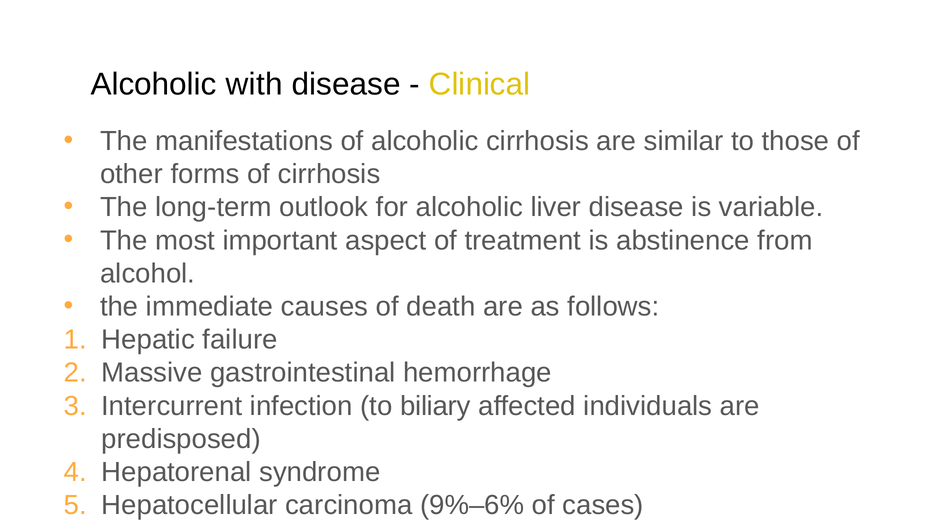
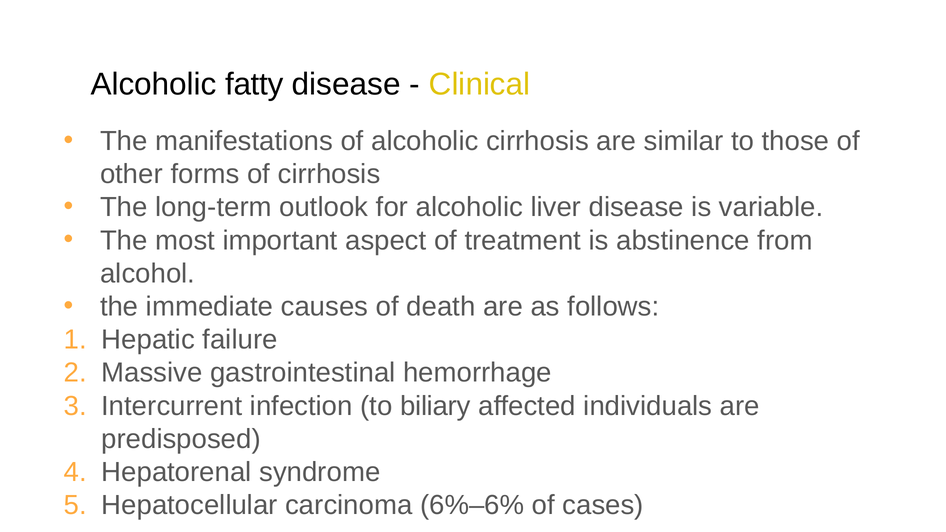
with: with -> fatty
9%–6%: 9%–6% -> 6%–6%
